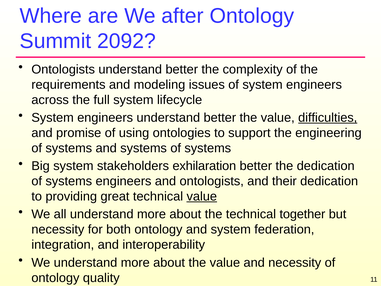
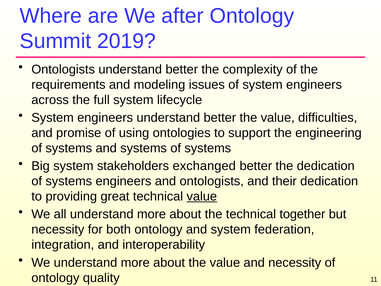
2092: 2092 -> 2019
difficulties underline: present -> none
exhilaration: exhilaration -> exchanged
